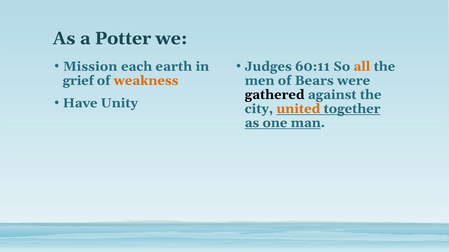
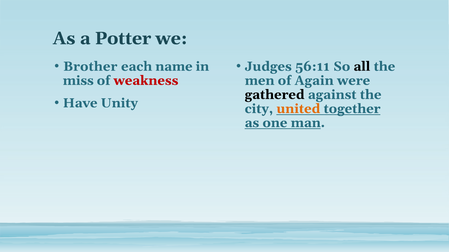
Mission: Mission -> Brother
earth: earth -> name
60:11: 60:11 -> 56:11
all colour: orange -> black
grief: grief -> miss
weakness colour: orange -> red
Bears: Bears -> Again
